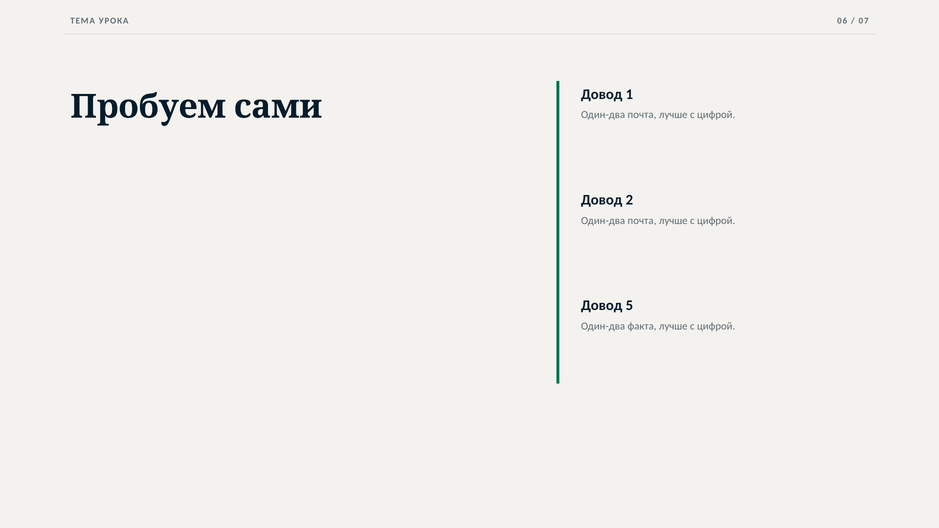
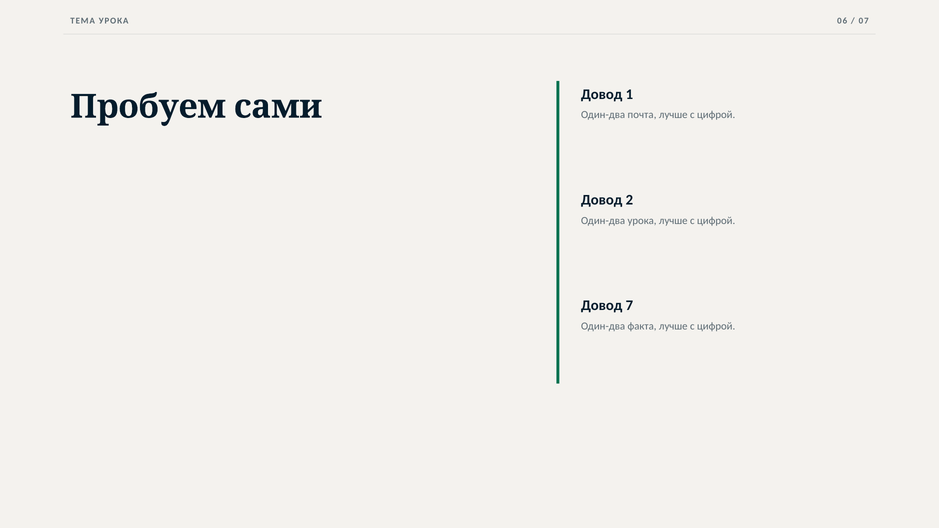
почта at (642, 221): почта -> урока
5: 5 -> 7
